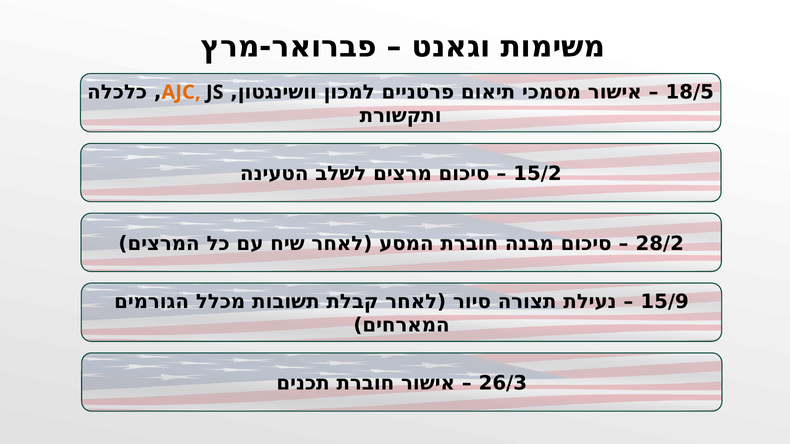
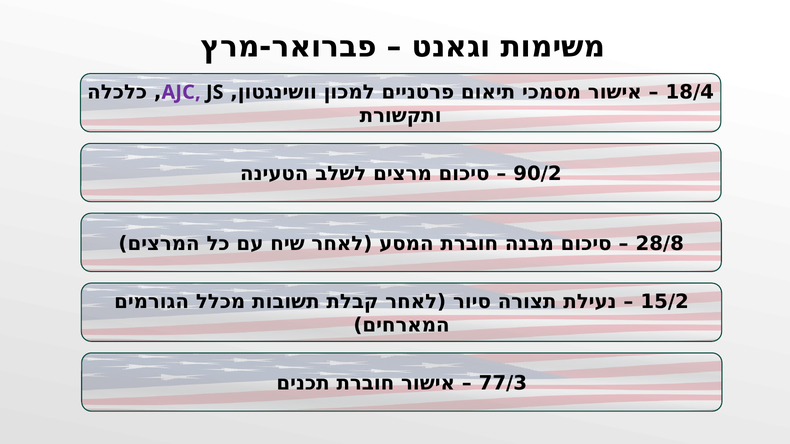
18/5: 18/5 -> 18/4
AJC colour: orange -> purple
15/2: 15/2 -> 90/2
28/2: 28/2 -> 28/8
15/9: 15/9 -> 15/2
26/3: 26/3 -> 77/3
